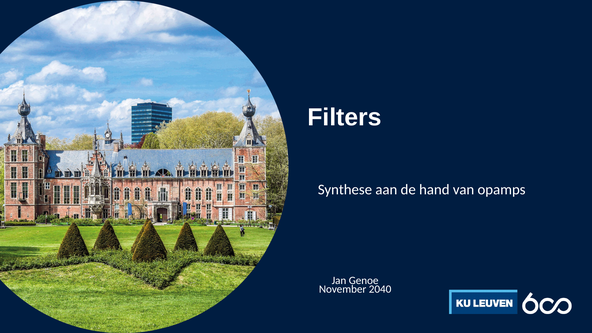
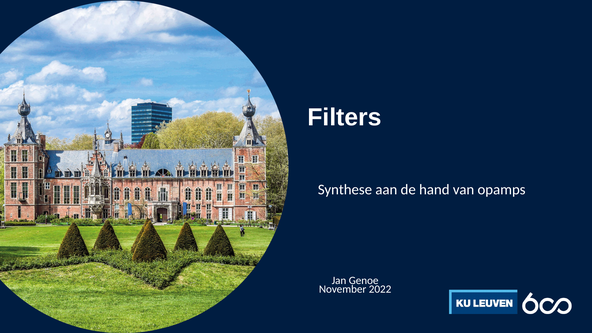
2040: 2040 -> 2022
